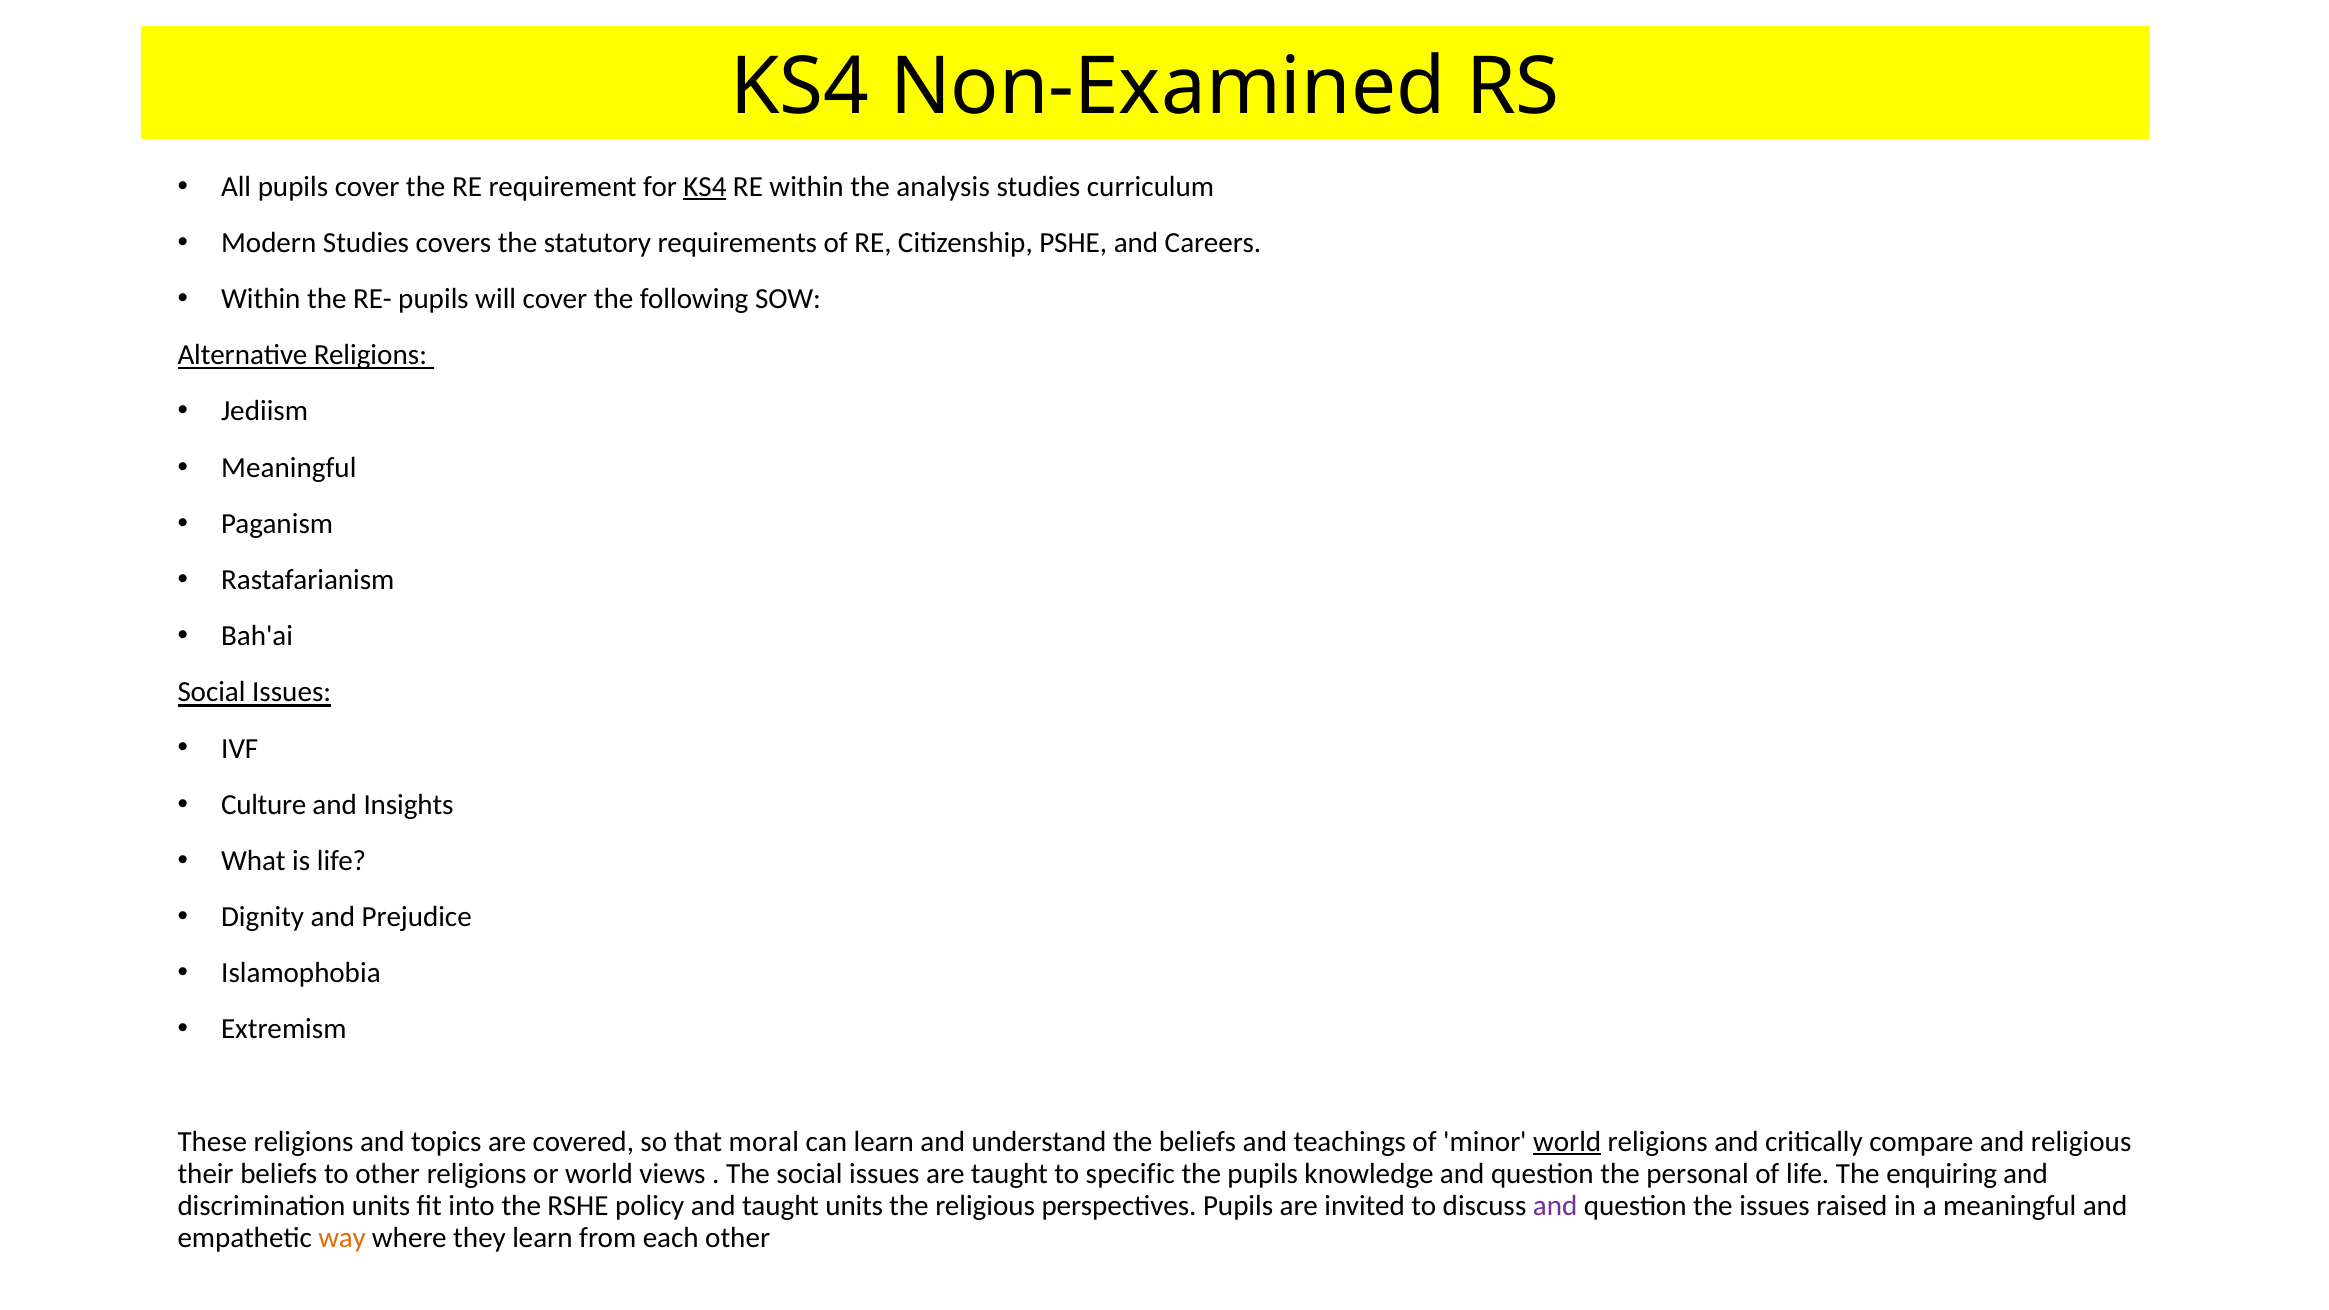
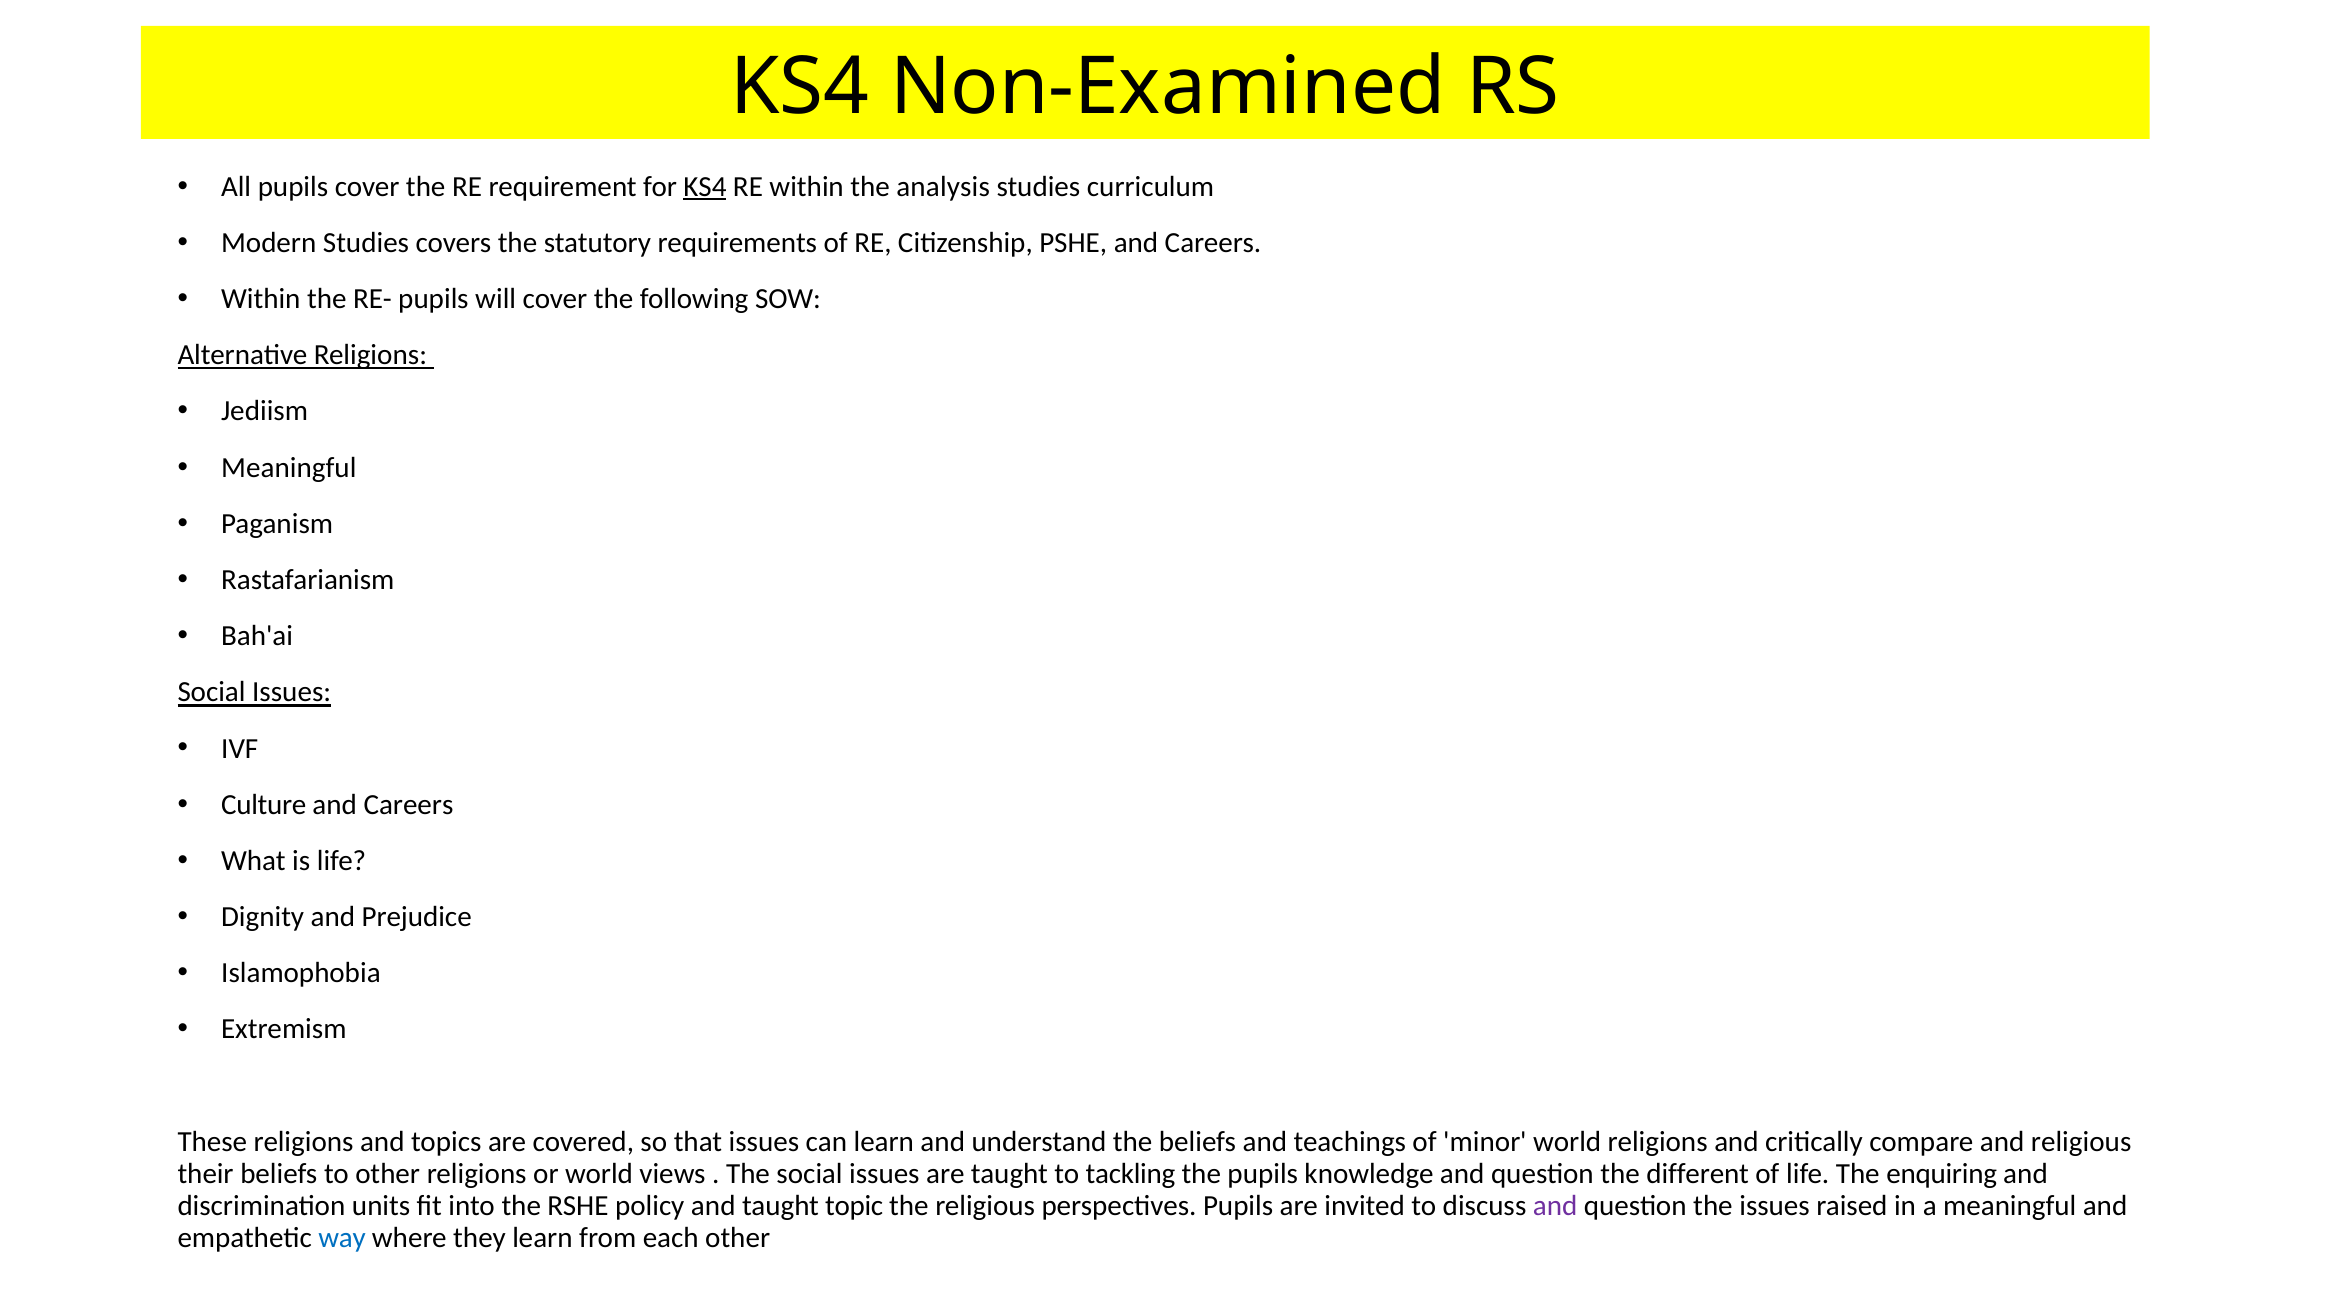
Insights at (409, 805): Insights -> Careers
that moral: moral -> issues
world at (1567, 1142) underline: present -> none
specific: specific -> tackling
personal: personal -> different
taught units: units -> topic
way colour: orange -> blue
